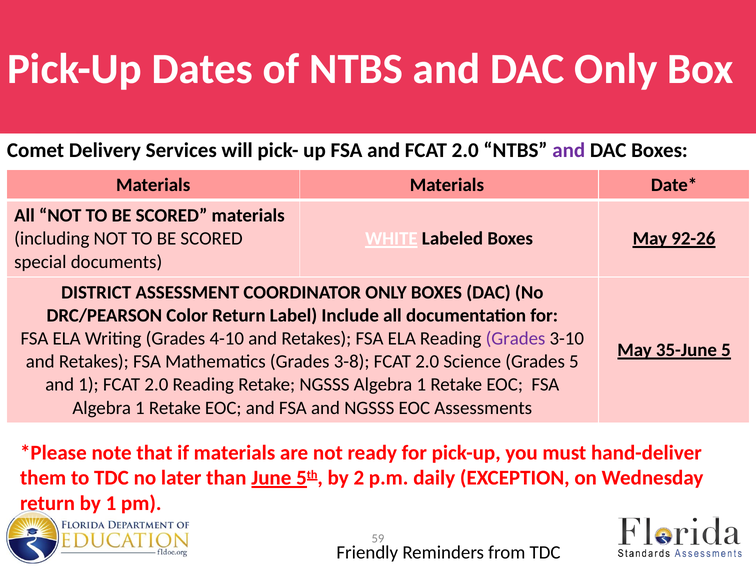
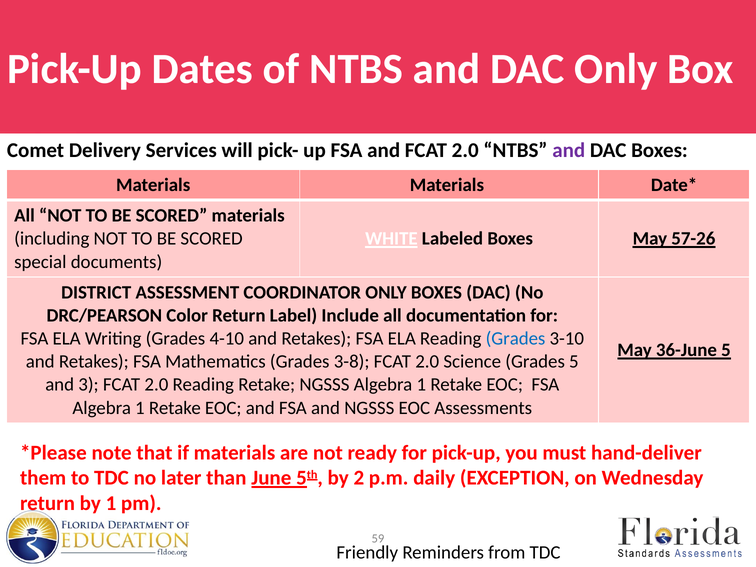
92-26: 92-26 -> 57-26
Grades at (516, 339) colour: purple -> blue
35-June: 35-June -> 36-June
and 1: 1 -> 3
